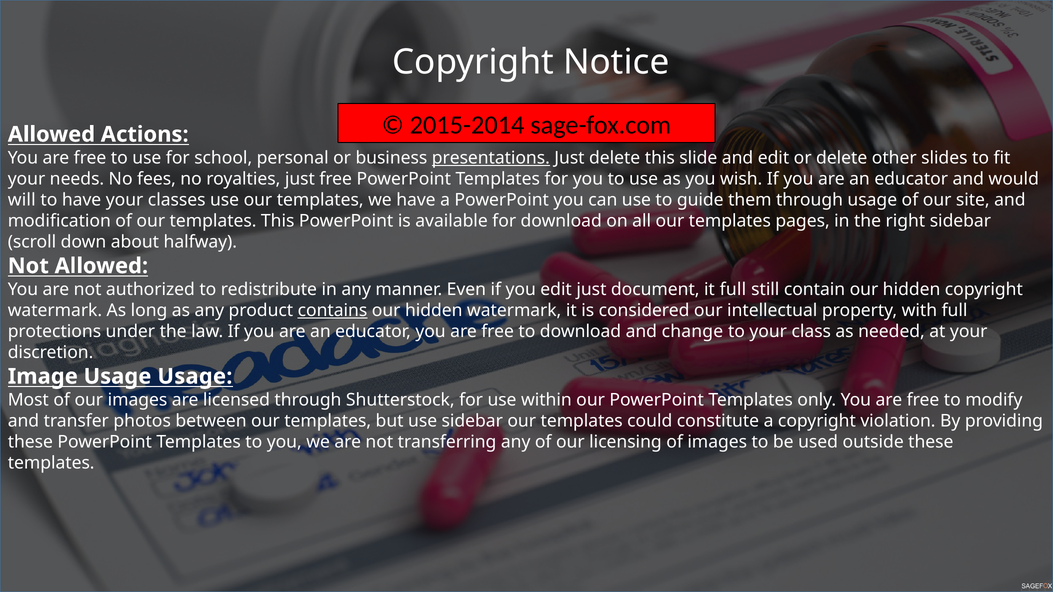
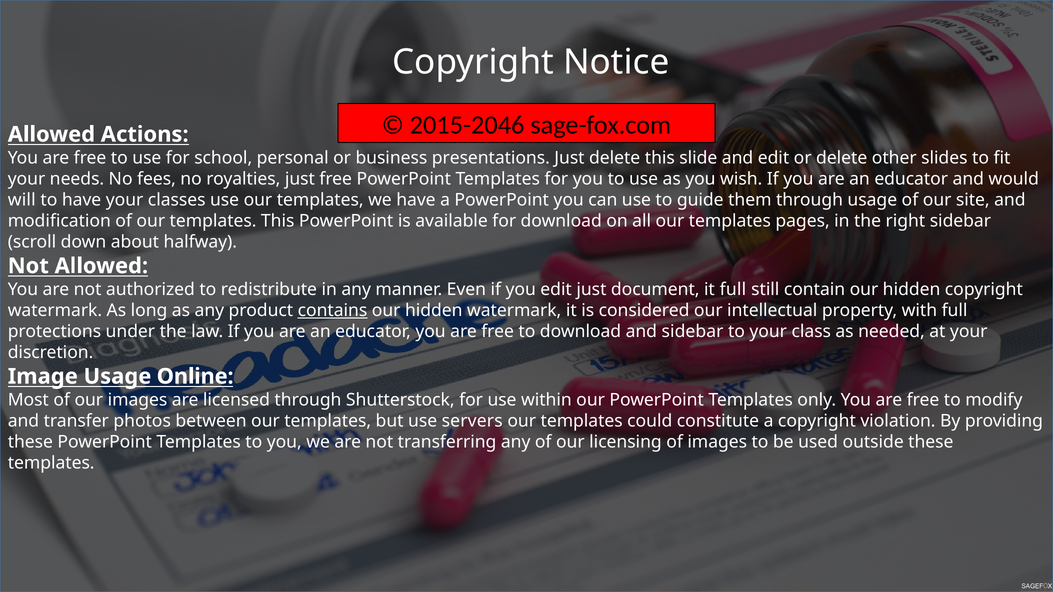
2015-2014: 2015-2014 -> 2015-2046
presentations underline: present -> none
and change: change -> sidebar
Usage Usage: Usage -> Online
use sidebar: sidebar -> servers
